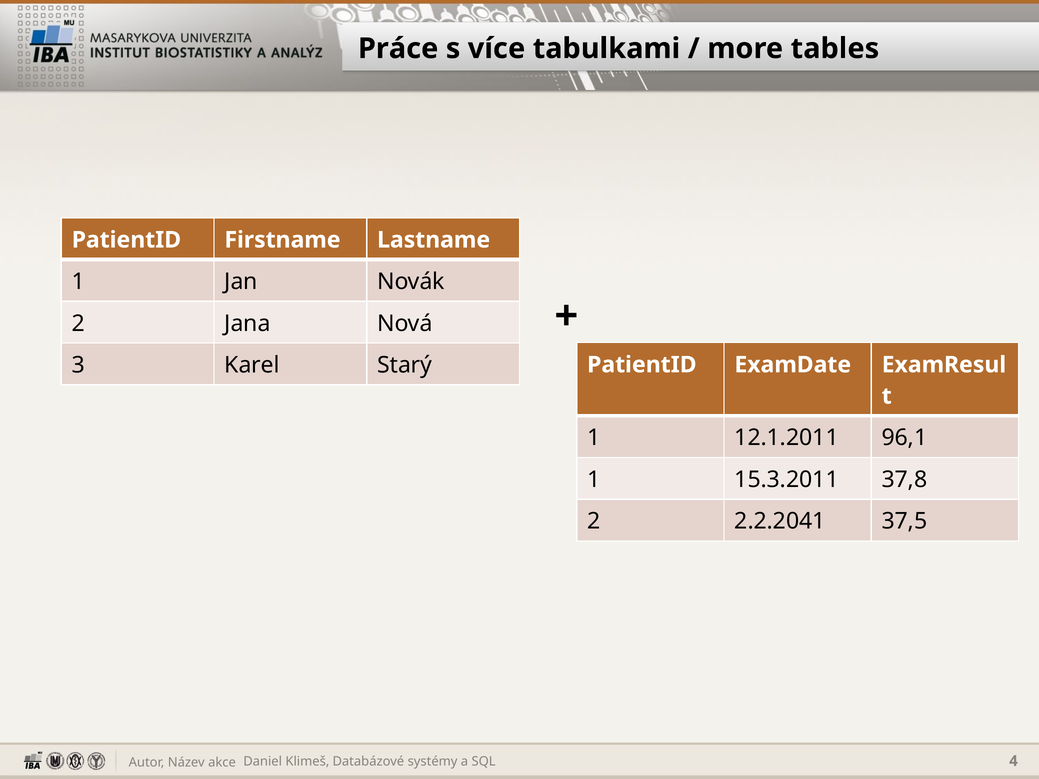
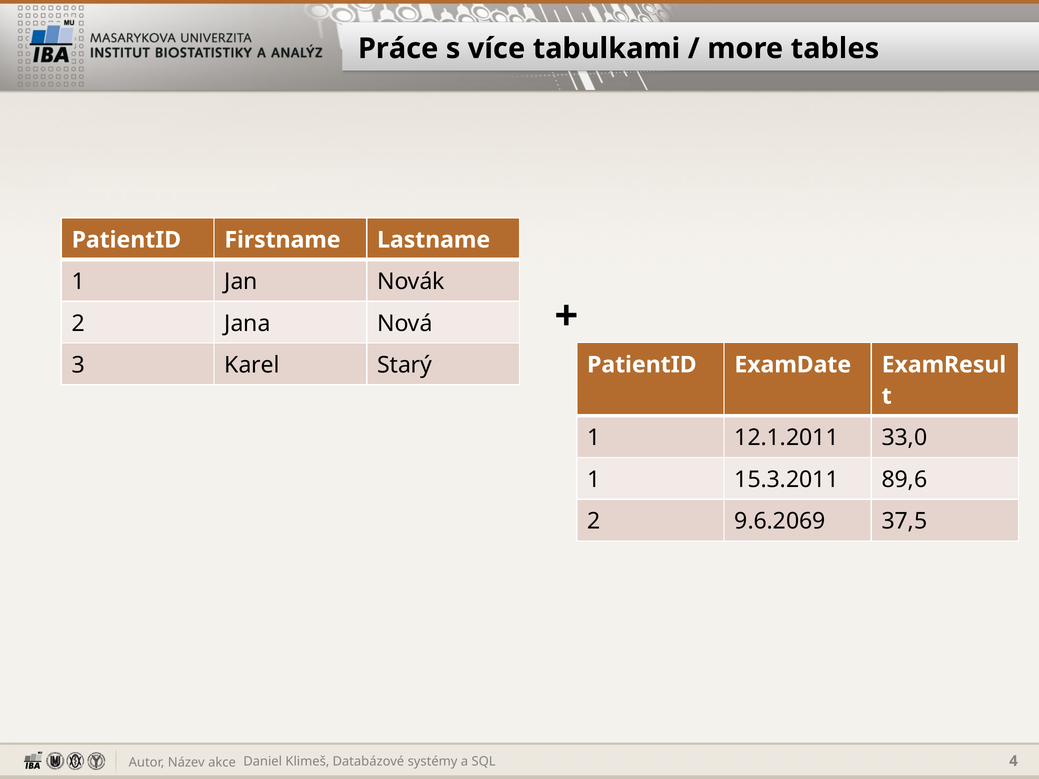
96,1: 96,1 -> 33,0
37,8: 37,8 -> 89,6
2.2.2041: 2.2.2041 -> 9.6.2069
